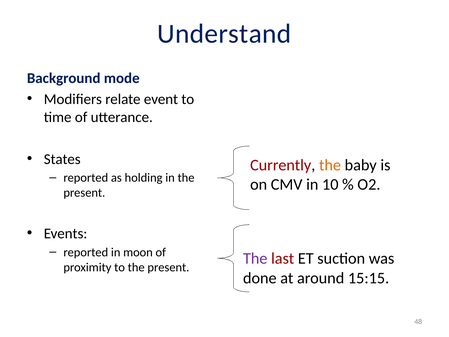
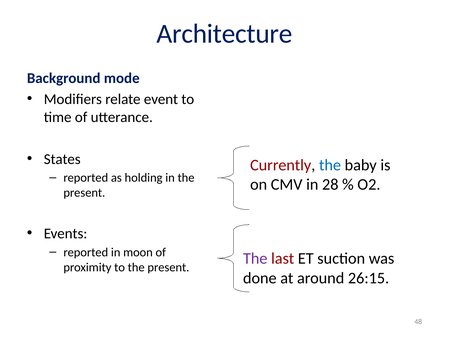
Understand: Understand -> Architecture
the at (330, 165) colour: orange -> blue
10: 10 -> 28
15:15: 15:15 -> 26:15
